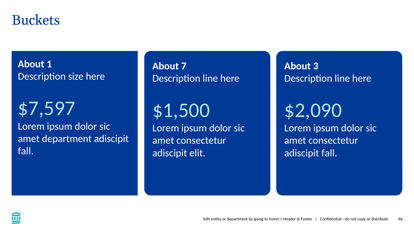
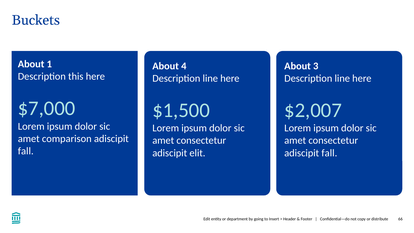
7: 7 -> 4
size: size -> this
$7,597: $7,597 -> $7,000
$2,090: $2,090 -> $2,007
amet department: department -> comparison
